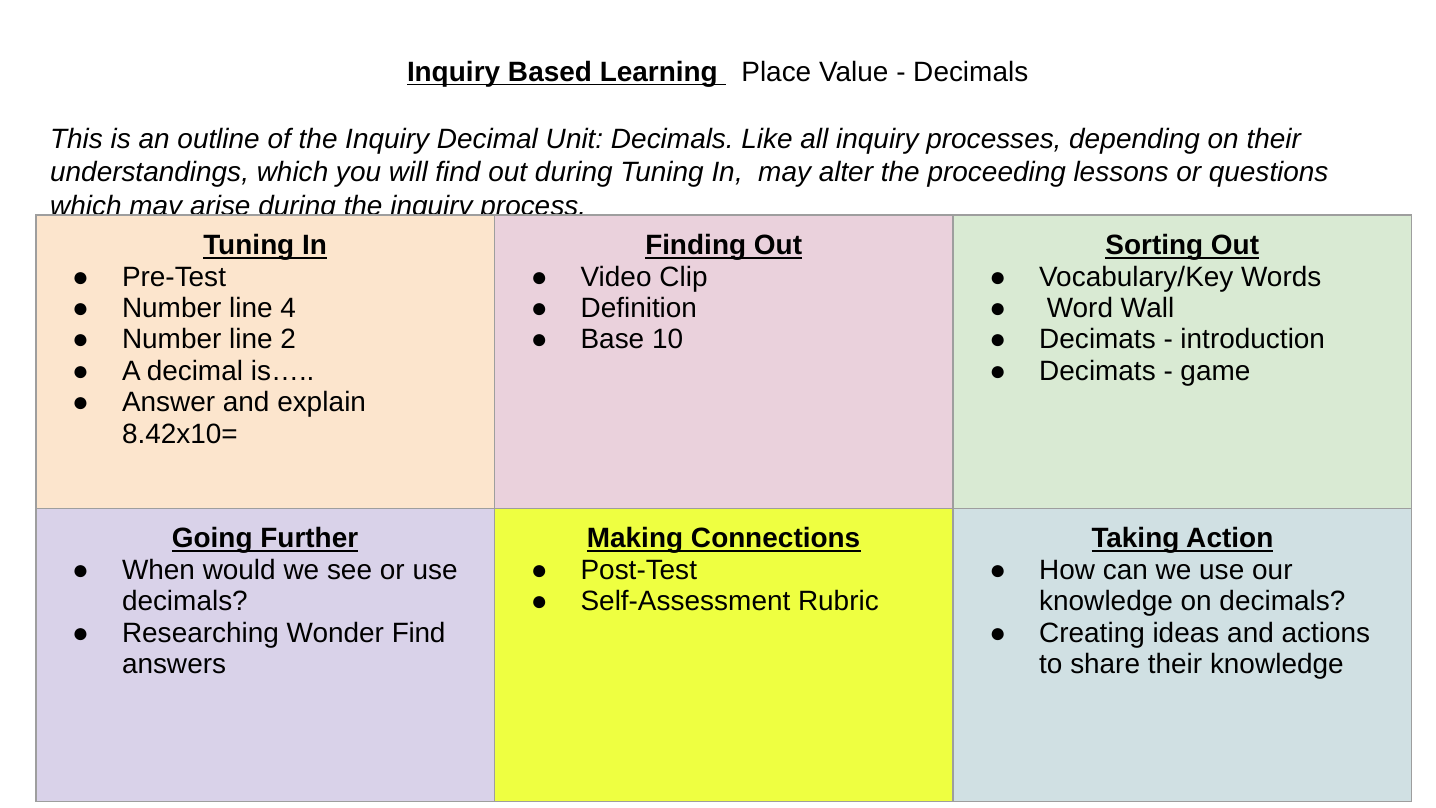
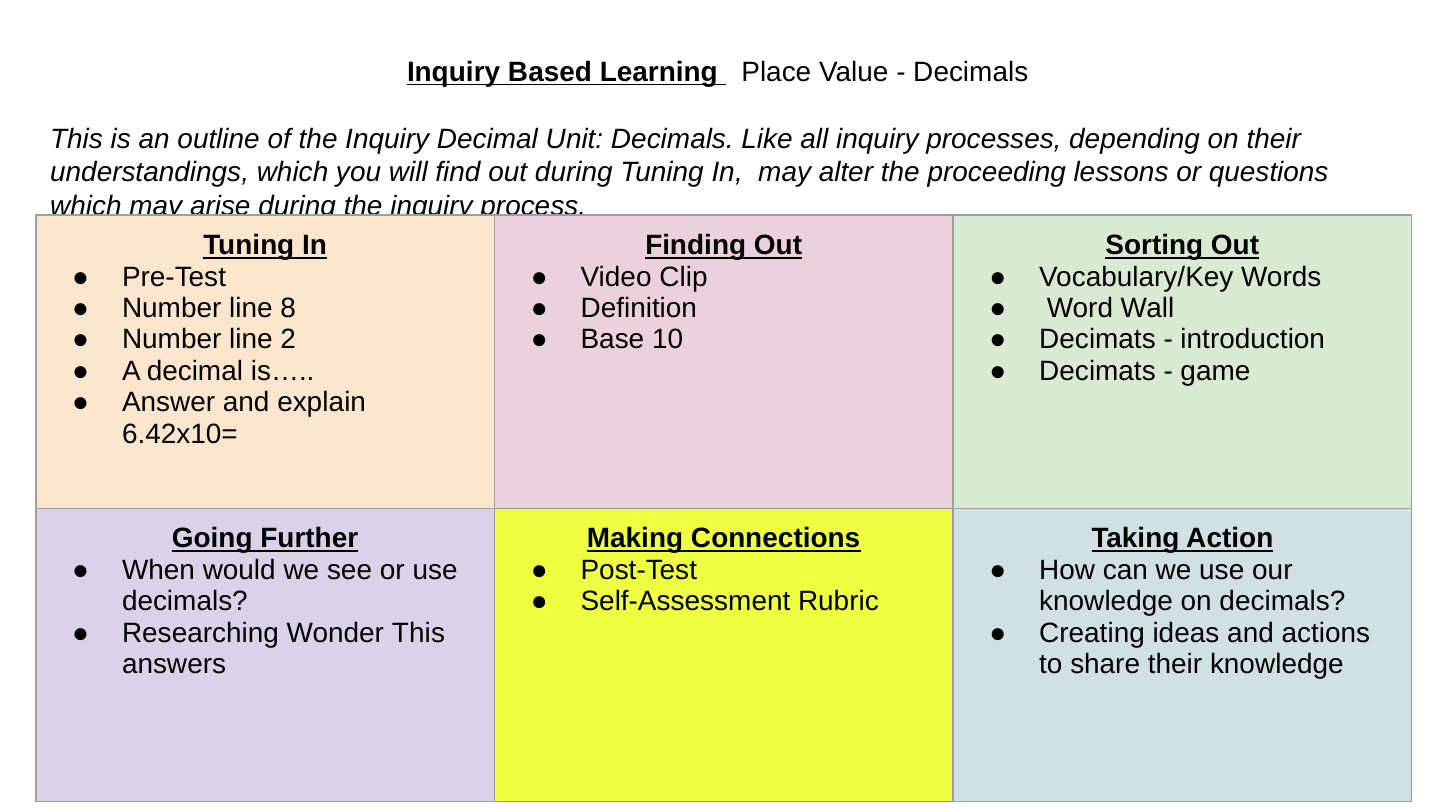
4: 4 -> 8
8.42x10=: 8.42x10= -> 6.42x10=
Wonder Find: Find -> This
